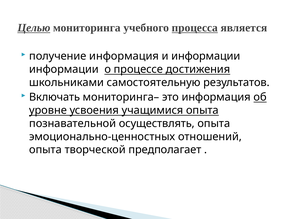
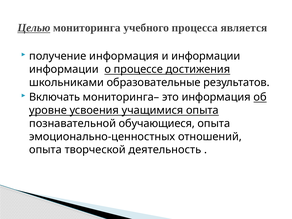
процесса underline: present -> none
самостоятельную: самостоятельную -> образовательные
осуществлять: осуществлять -> обучающиеся
предполагает: предполагает -> деятельность
